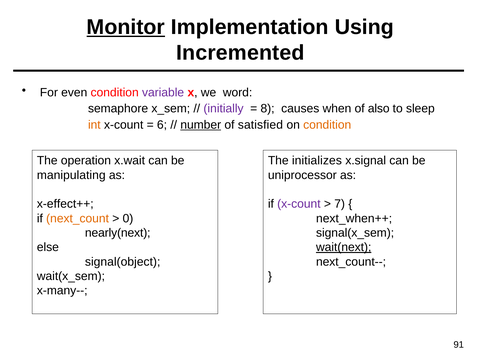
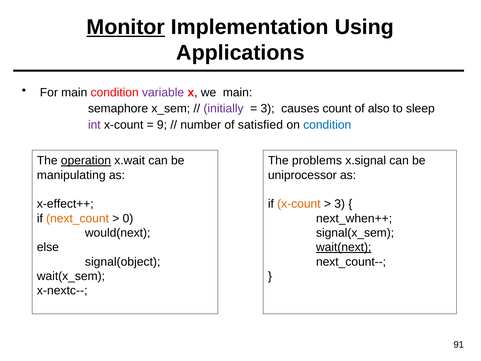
Incremented: Incremented -> Applications
For even: even -> main
we word: word -> main
8 at (268, 109): 8 -> 3
when: when -> count
int colour: orange -> purple
6: 6 -> 9
number underline: present -> none
condition at (327, 125) colour: orange -> blue
operation underline: none -> present
initializes: initializes -> problems
x-count at (299, 204) colour: purple -> orange
7 at (340, 204): 7 -> 3
nearly(next: nearly(next -> would(next
x-many--: x-many-- -> x-nextc--
